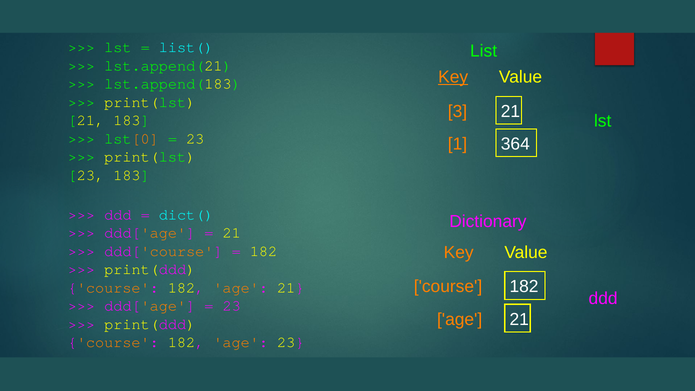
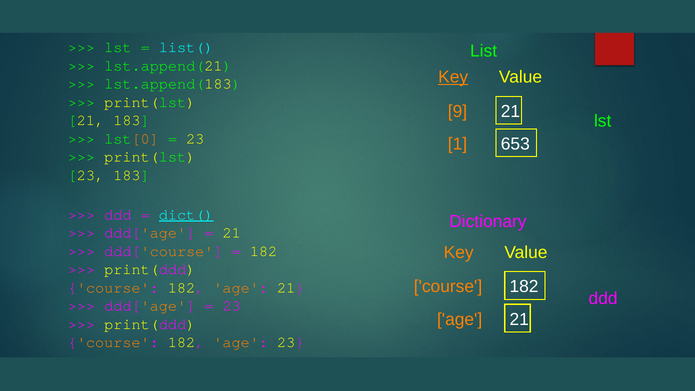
3: 3 -> 9
364: 364 -> 653
dict( underline: none -> present
